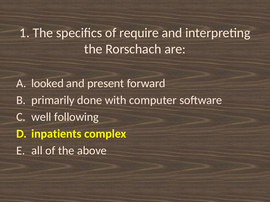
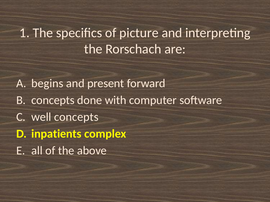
require: require -> picture
looked: looked -> begins
primarily at (53, 100): primarily -> concepts
well following: following -> concepts
